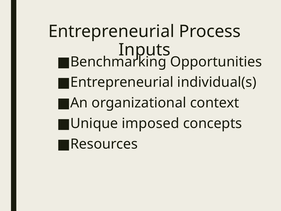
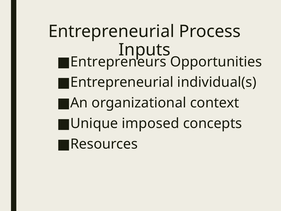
Benchmarking: Benchmarking -> Entrepreneurs
